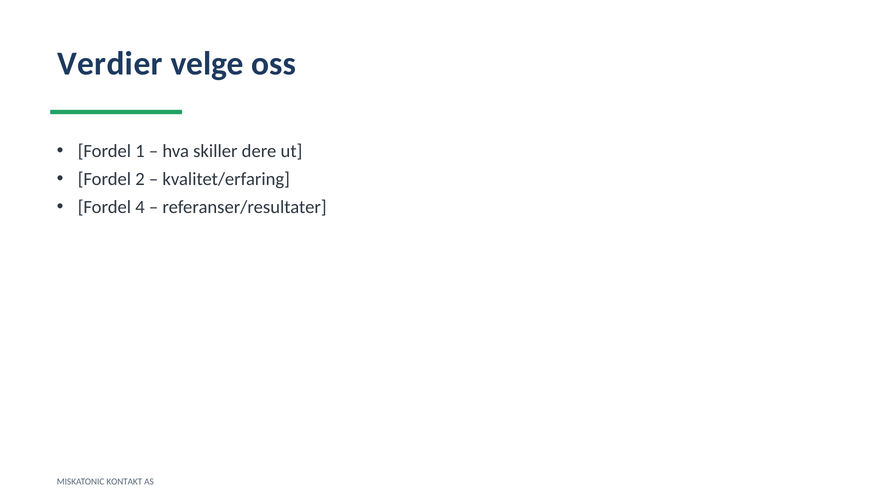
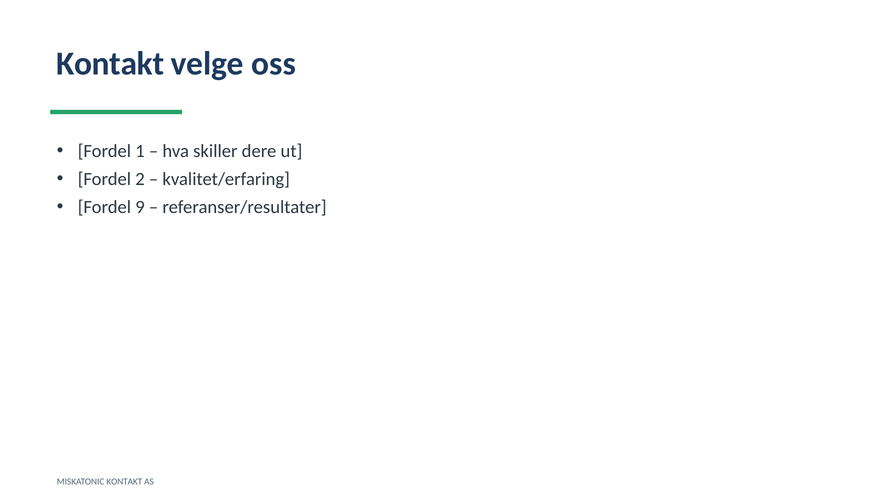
Verdier at (110, 64): Verdier -> Kontakt
4: 4 -> 9
